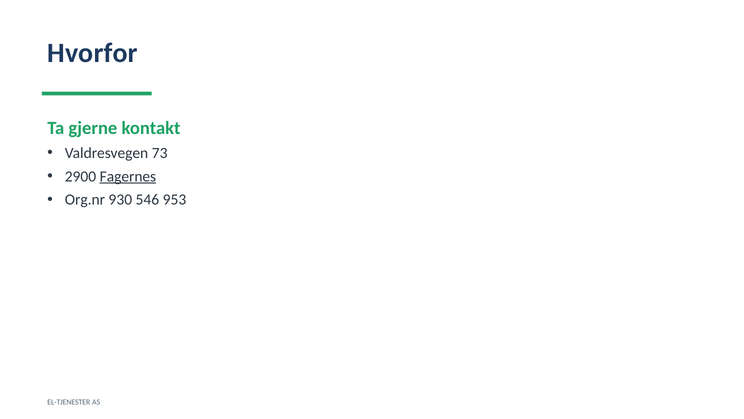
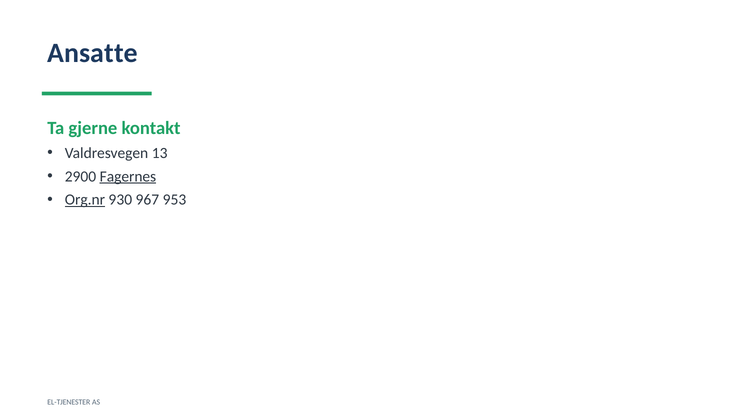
Hvorfor: Hvorfor -> Ansatte
73: 73 -> 13
Org.nr underline: none -> present
546: 546 -> 967
